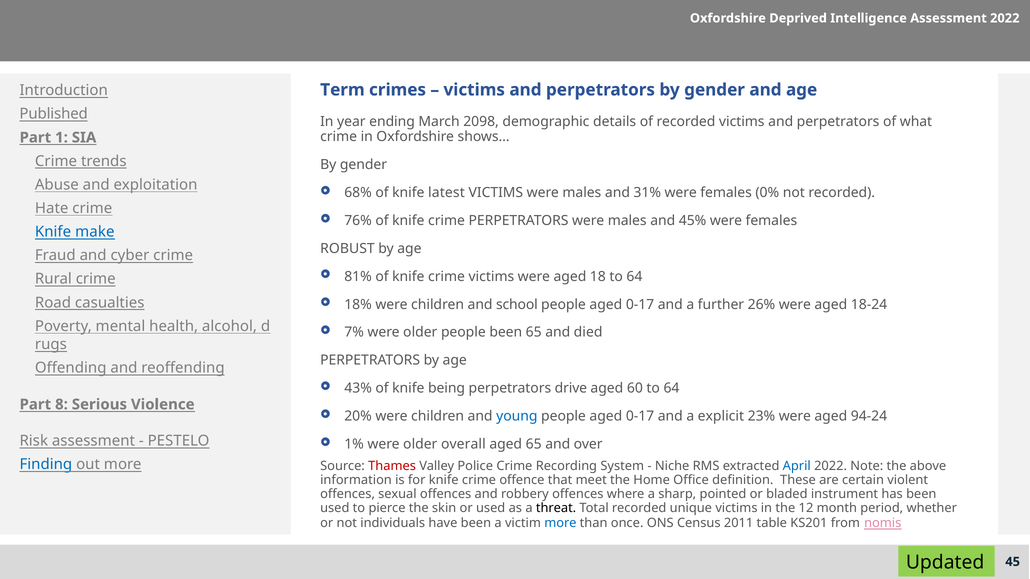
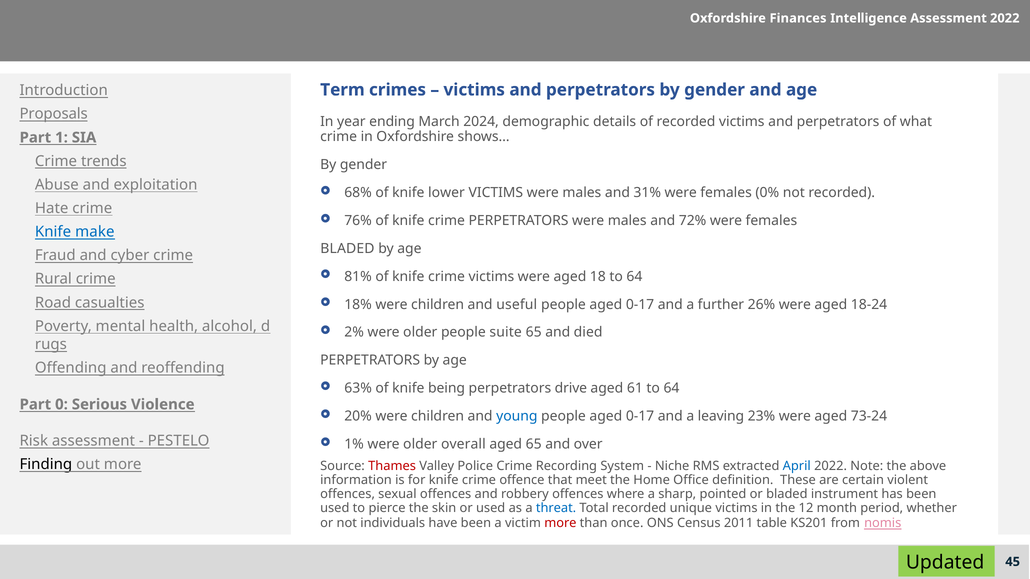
Deprived: Deprived -> Finances
Published: Published -> Proposals
2098: 2098 -> 2024
latest: latest -> lower
45%: 45% -> 72%
ROBUST at (347, 249): ROBUST -> BLADED
school: school -> useful
7%: 7% -> 2%
people been: been -> suite
43%: 43% -> 63%
60: 60 -> 61
8: 8 -> 0
explicit: explicit -> leaving
94-24: 94-24 -> 73-24
Finding colour: blue -> black
threat colour: black -> blue
more at (560, 524) colour: blue -> red
